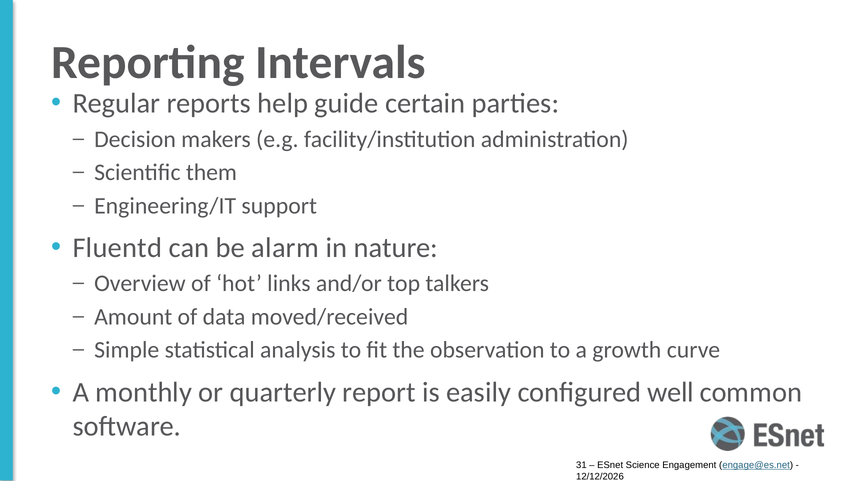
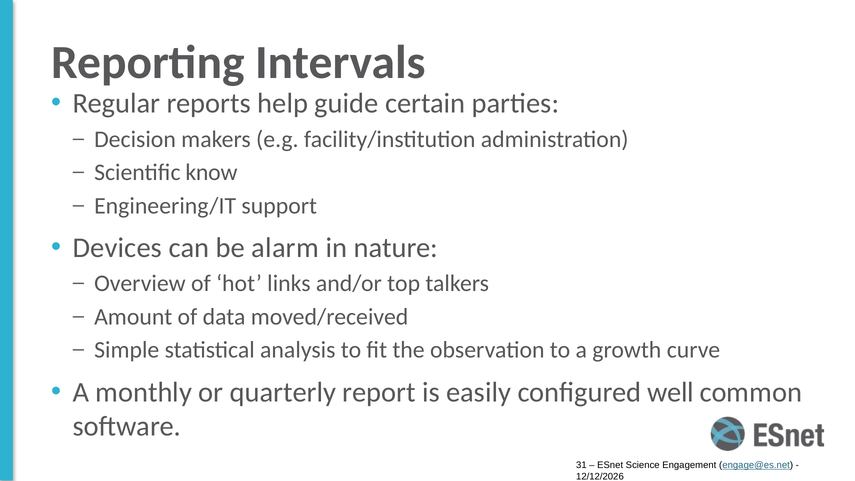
them: them -> know
Fluentd: Fluentd -> Devices
